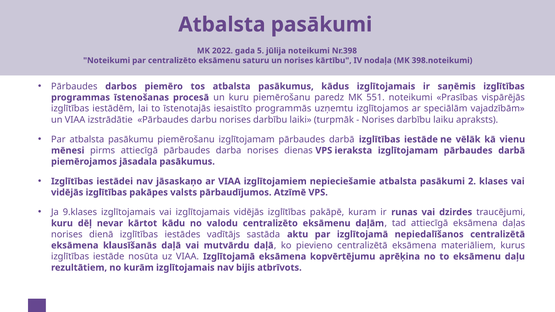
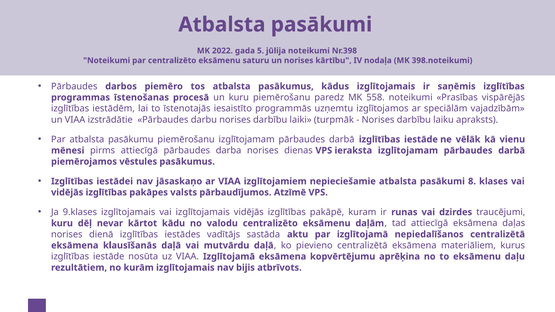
551: 551 -> 558
jāsadala: jāsadala -> vēstules
2: 2 -> 8
